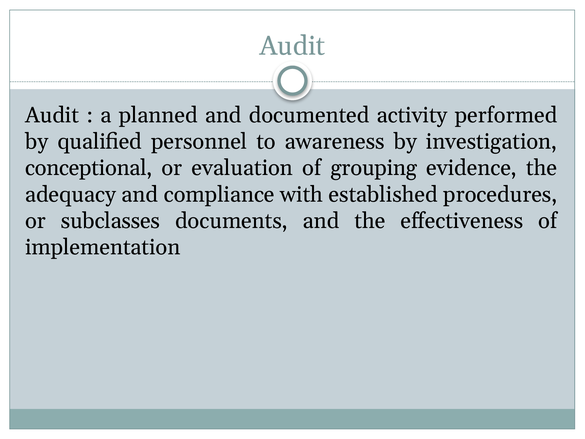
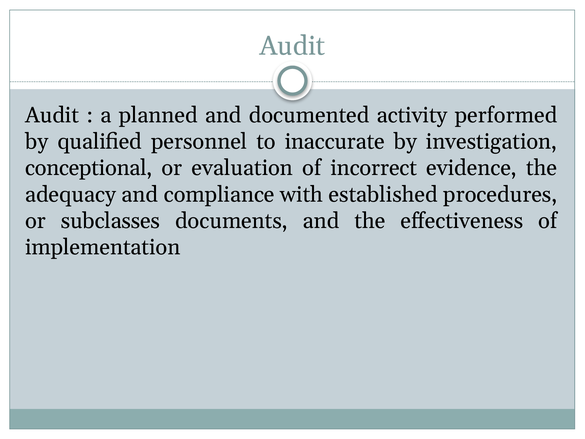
awareness: awareness -> inaccurate
grouping: grouping -> incorrect
